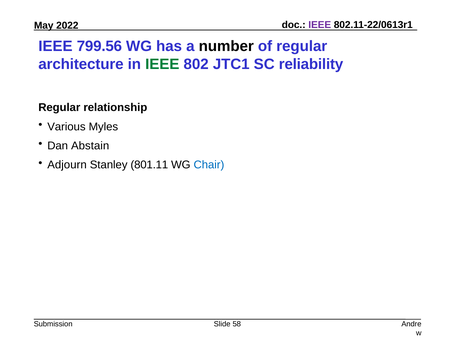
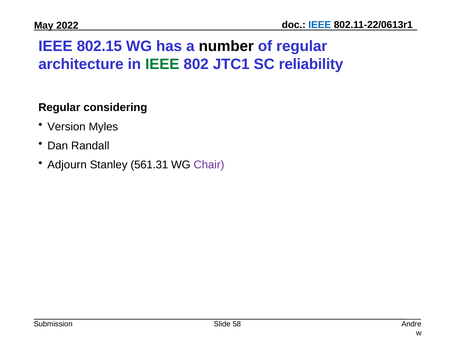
IEEE at (320, 25) colour: purple -> blue
799.56: 799.56 -> 802.15
relationship: relationship -> considering
Various: Various -> Version
Abstain: Abstain -> Randall
801.11: 801.11 -> 561.31
Chair colour: blue -> purple
